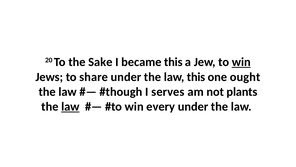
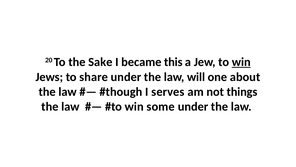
law this: this -> will
ought: ought -> about
plants: plants -> things
law at (70, 106) underline: present -> none
every: every -> some
